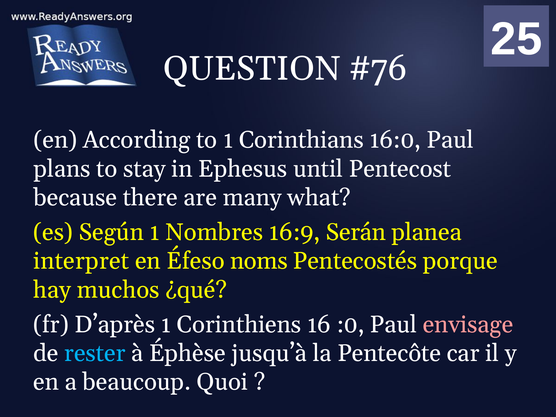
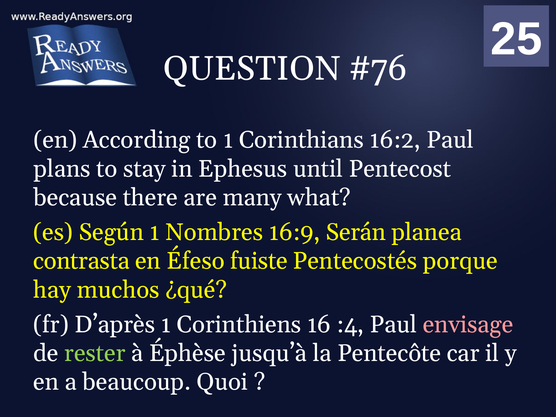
16:0: 16:0 -> 16:2
interpret: interpret -> contrasta
noms: noms -> fuiste
:0: :0 -> :4
rester colour: light blue -> light green
